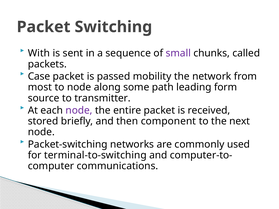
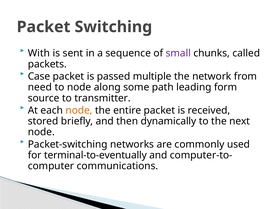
mobility: mobility -> multiple
most: most -> need
node at (79, 110) colour: purple -> orange
component: component -> dynamically
terminal-to-switching: terminal-to-switching -> terminal-to-eventually
